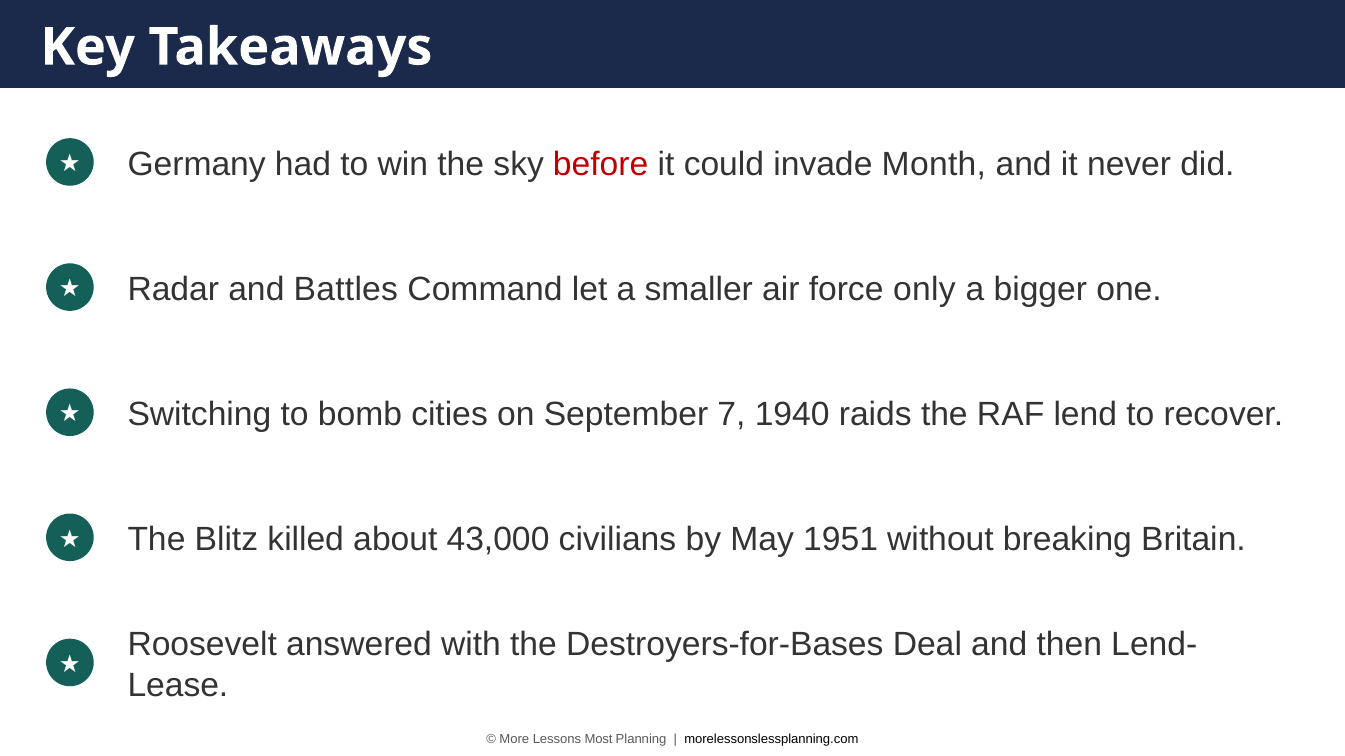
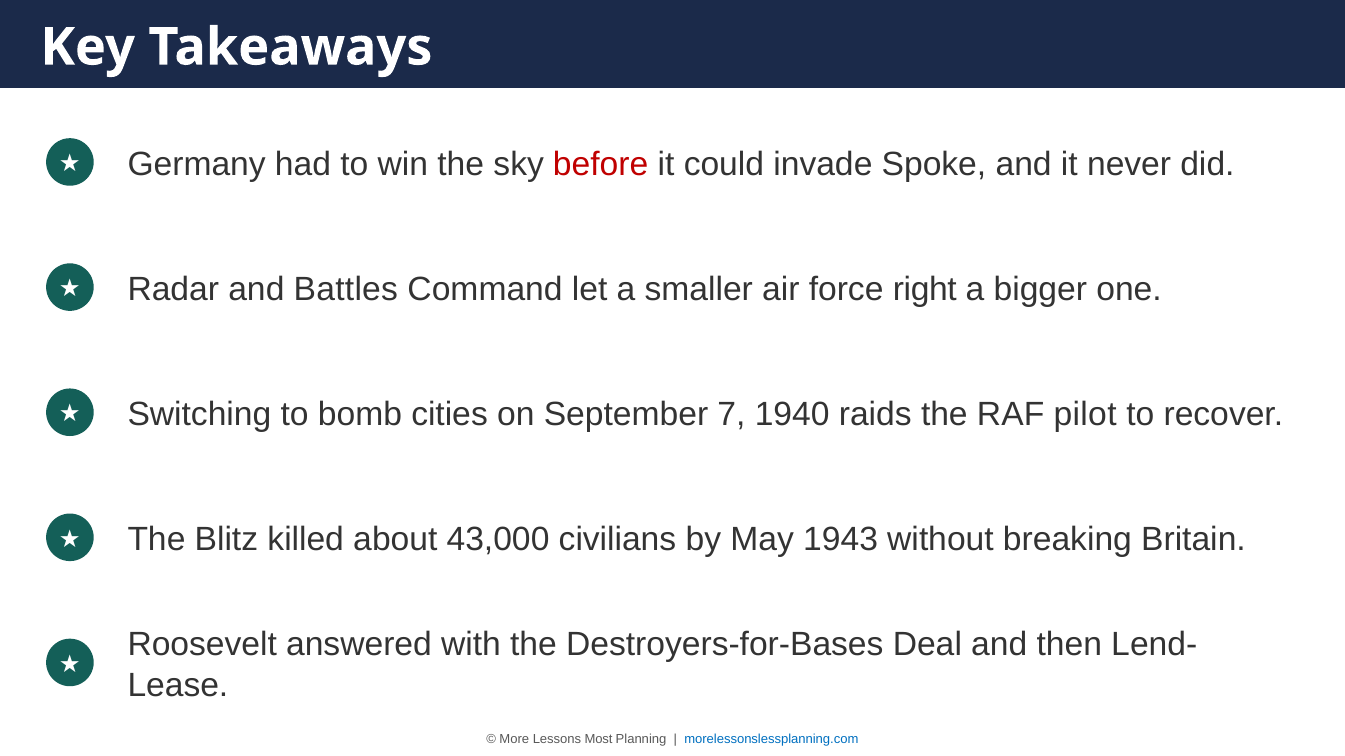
Month: Month -> Spoke
only: only -> right
lend: lend -> pilot
1951: 1951 -> 1943
morelessonslessplanning.com colour: black -> blue
